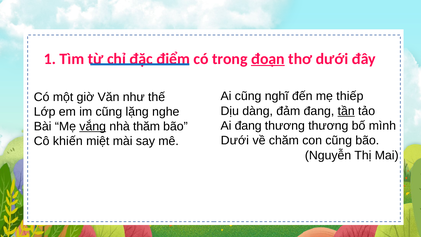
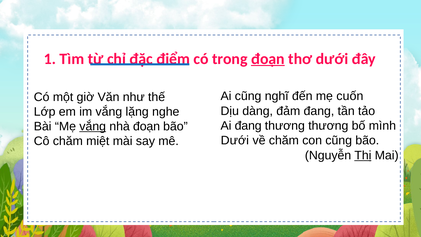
thiếp: thiếp -> cuốn
tần underline: present -> none
im cũng: cũng -> vắng
nhà thăm: thăm -> đoạn
Cô khiến: khiến -> chăm
Thị underline: none -> present
